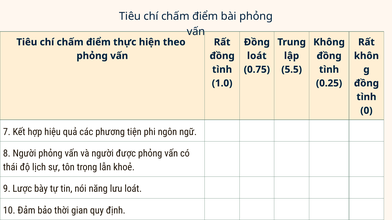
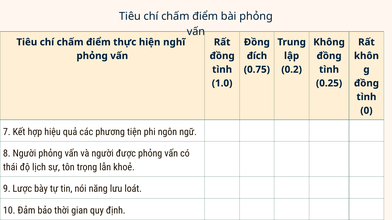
theo: theo -> nghĩ
loát at (257, 56): loát -> đích
5.5: 5.5 -> 0.2
